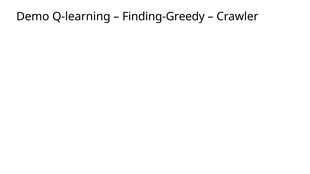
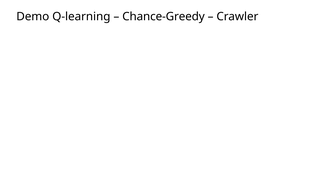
Finding-Greedy: Finding-Greedy -> Chance-Greedy
